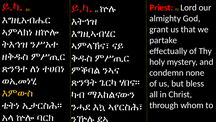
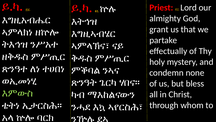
እምውስ colour: yellow -> light green
